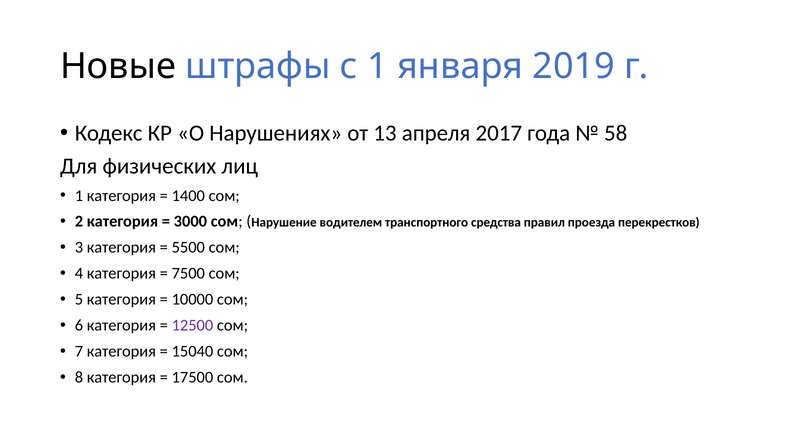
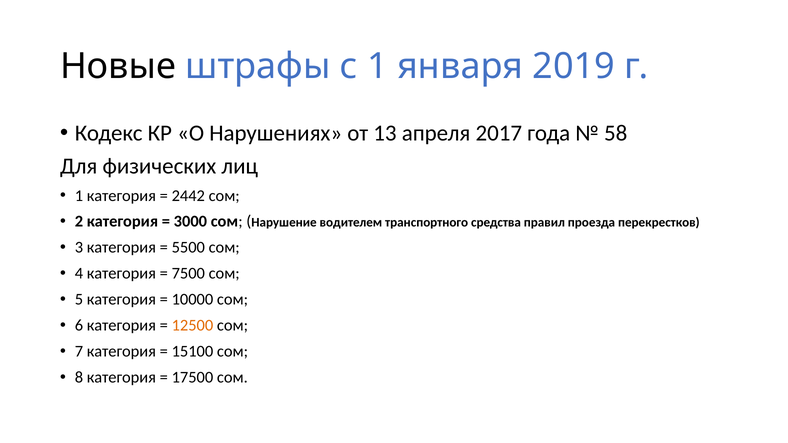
1400: 1400 -> 2442
12500 colour: purple -> orange
15040: 15040 -> 15100
